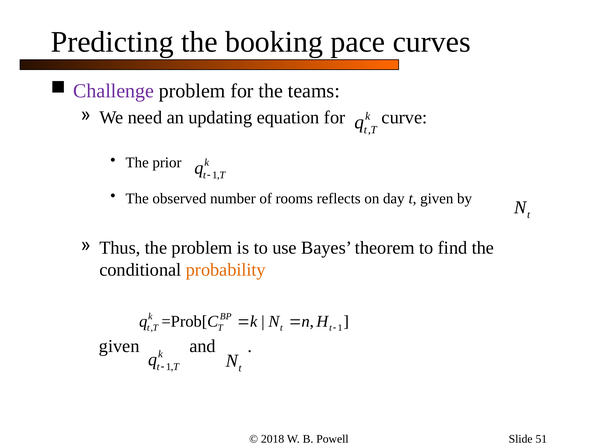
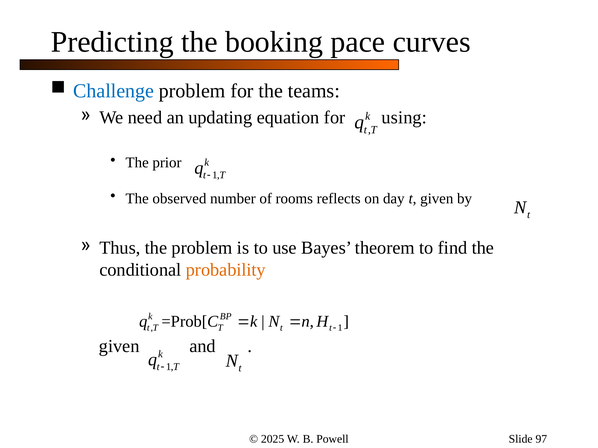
Challenge colour: purple -> blue
curve: curve -> using
2018: 2018 -> 2025
51: 51 -> 97
